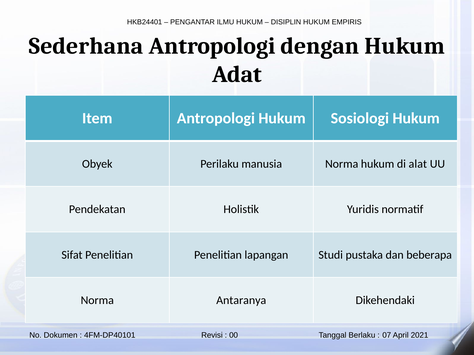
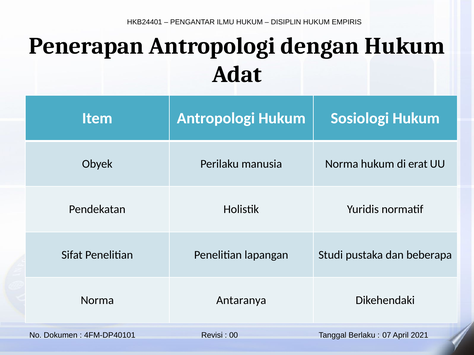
Sederhana: Sederhana -> Penerapan
alat: alat -> erat
